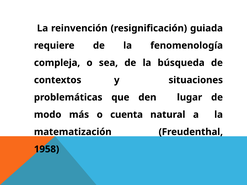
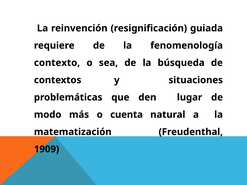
compleja: compleja -> contexto
1958: 1958 -> 1909
